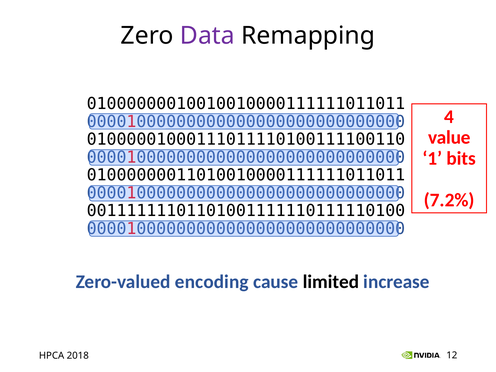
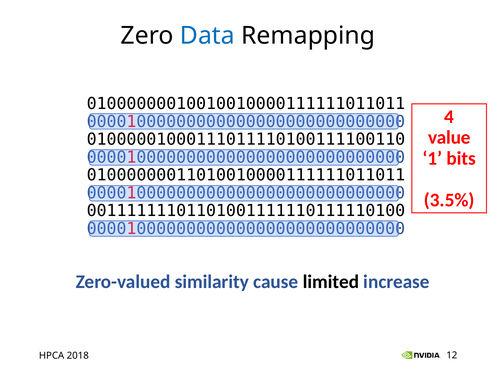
Data colour: purple -> blue
7.2%: 7.2% -> 3.5%
encoding: encoding -> similarity
